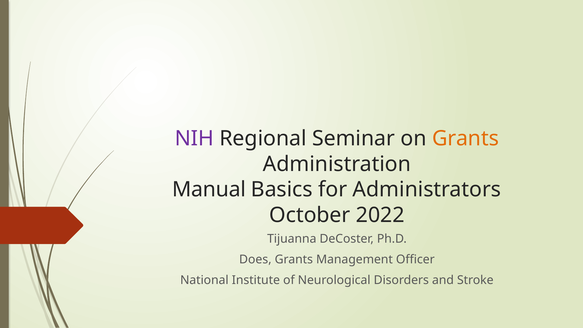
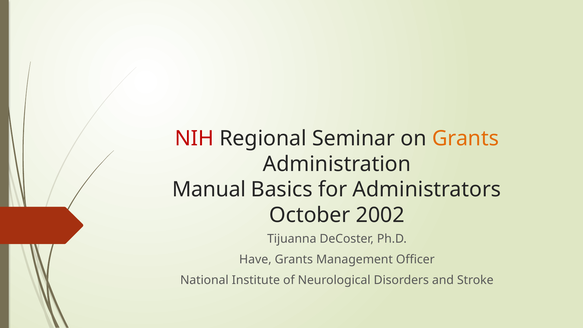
NIH colour: purple -> red
2022: 2022 -> 2002
Does: Does -> Have
